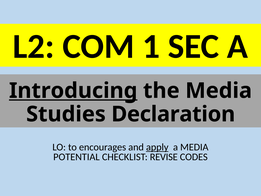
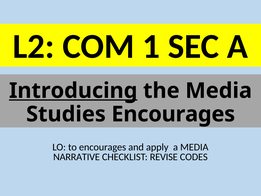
Studies Declaration: Declaration -> Encourages
apply underline: present -> none
POTENTIAL: POTENTIAL -> NARRATIVE
